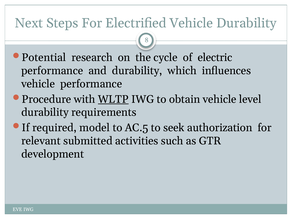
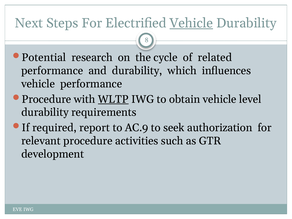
Vehicle at (191, 23) underline: none -> present
electric: electric -> related
model: model -> report
AC.5: AC.5 -> AC.9
relevant submitted: submitted -> procedure
